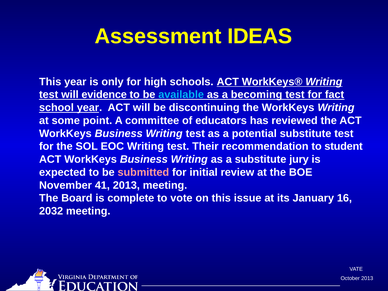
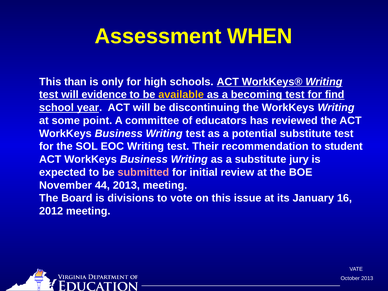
IDEAS: IDEAS -> WHEN
This year: year -> than
available colour: light blue -> yellow
fact: fact -> find
41: 41 -> 44
complete: complete -> divisions
2032: 2032 -> 2012
